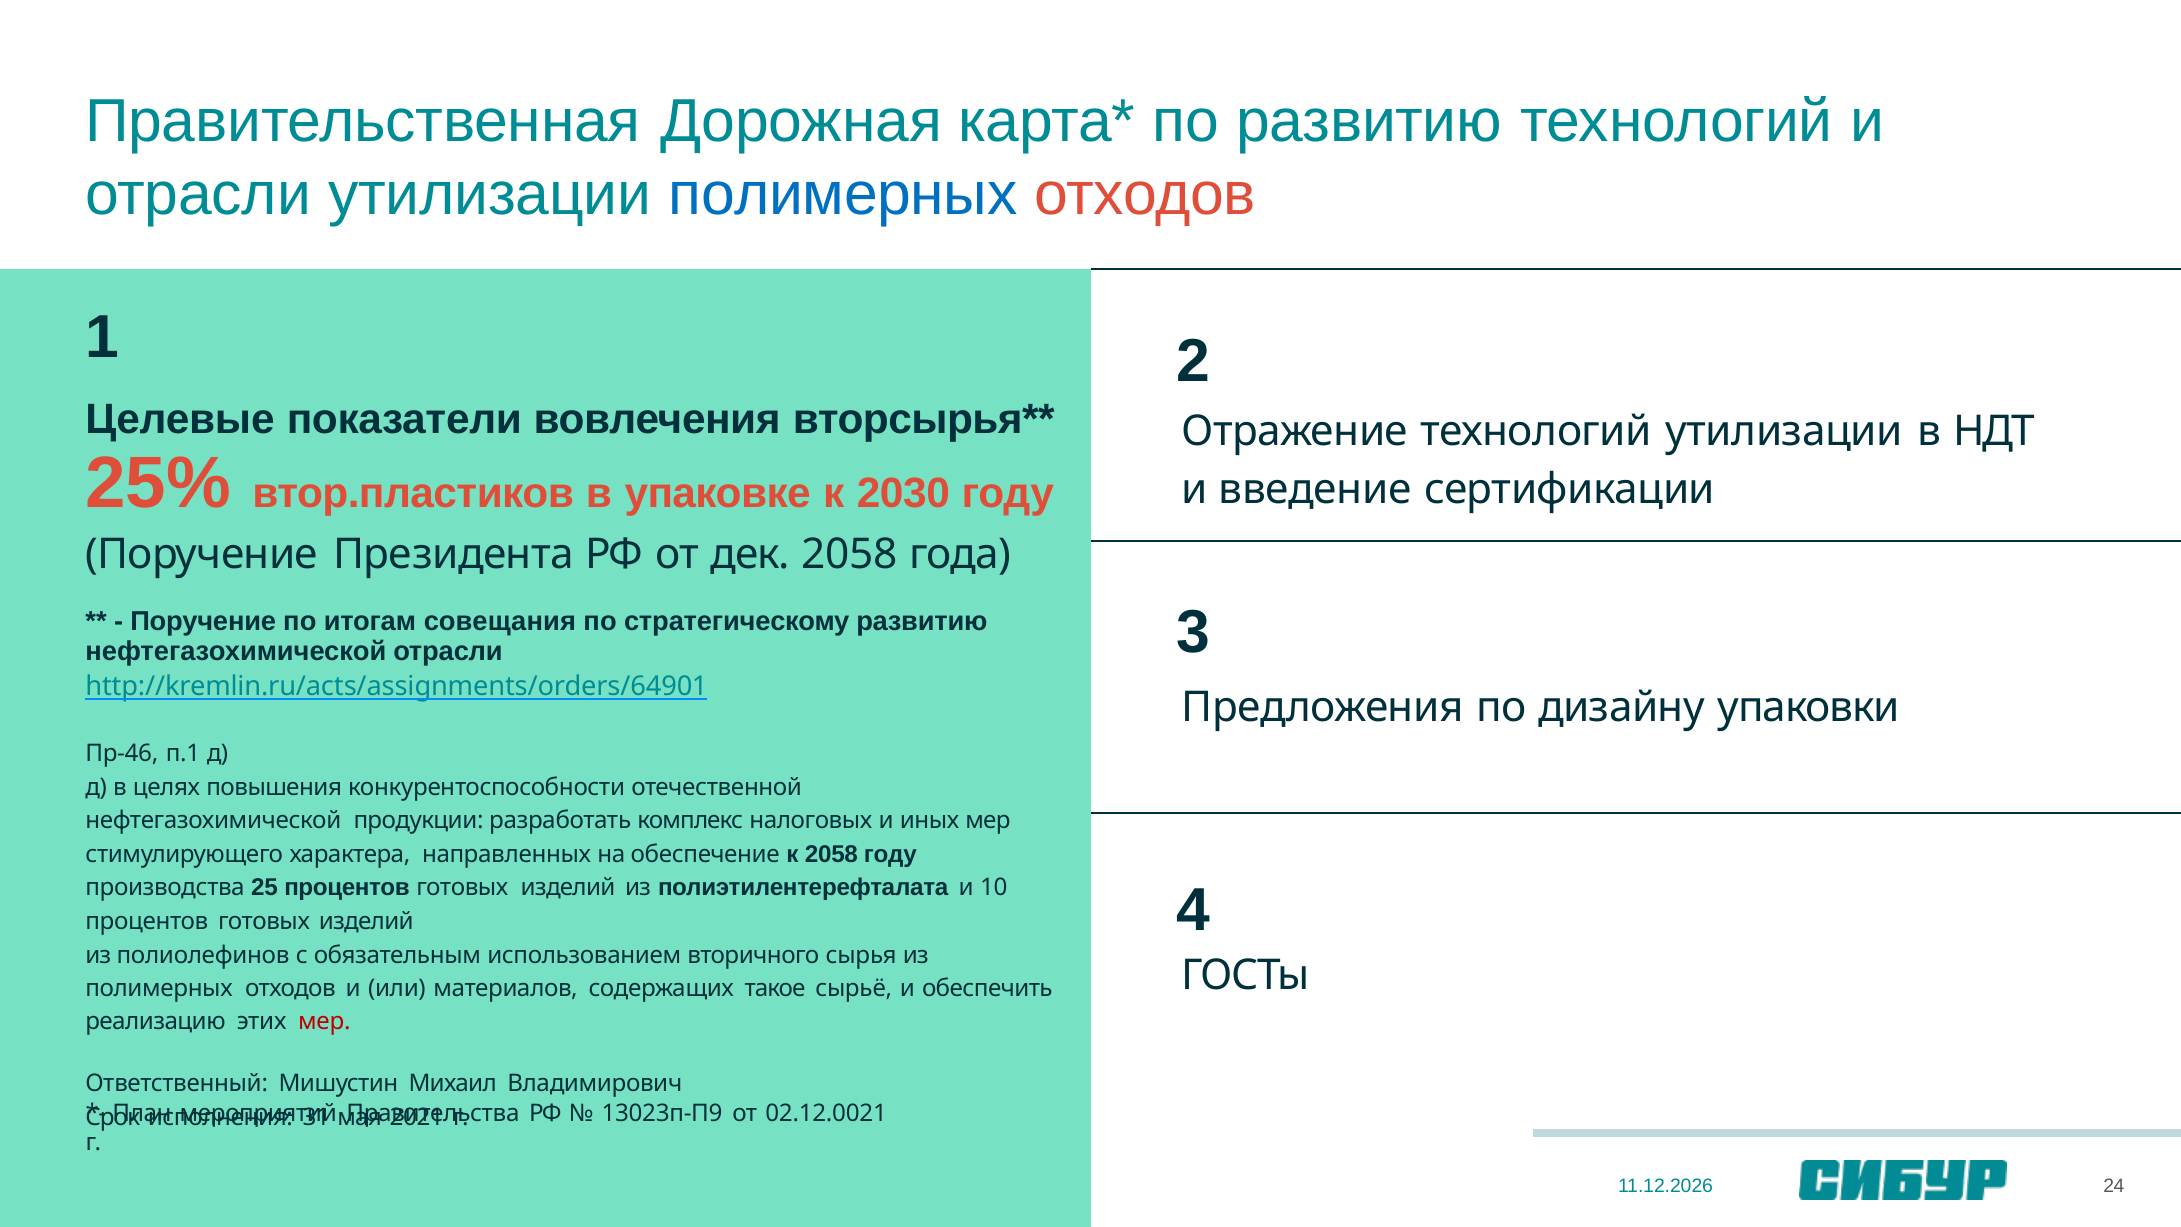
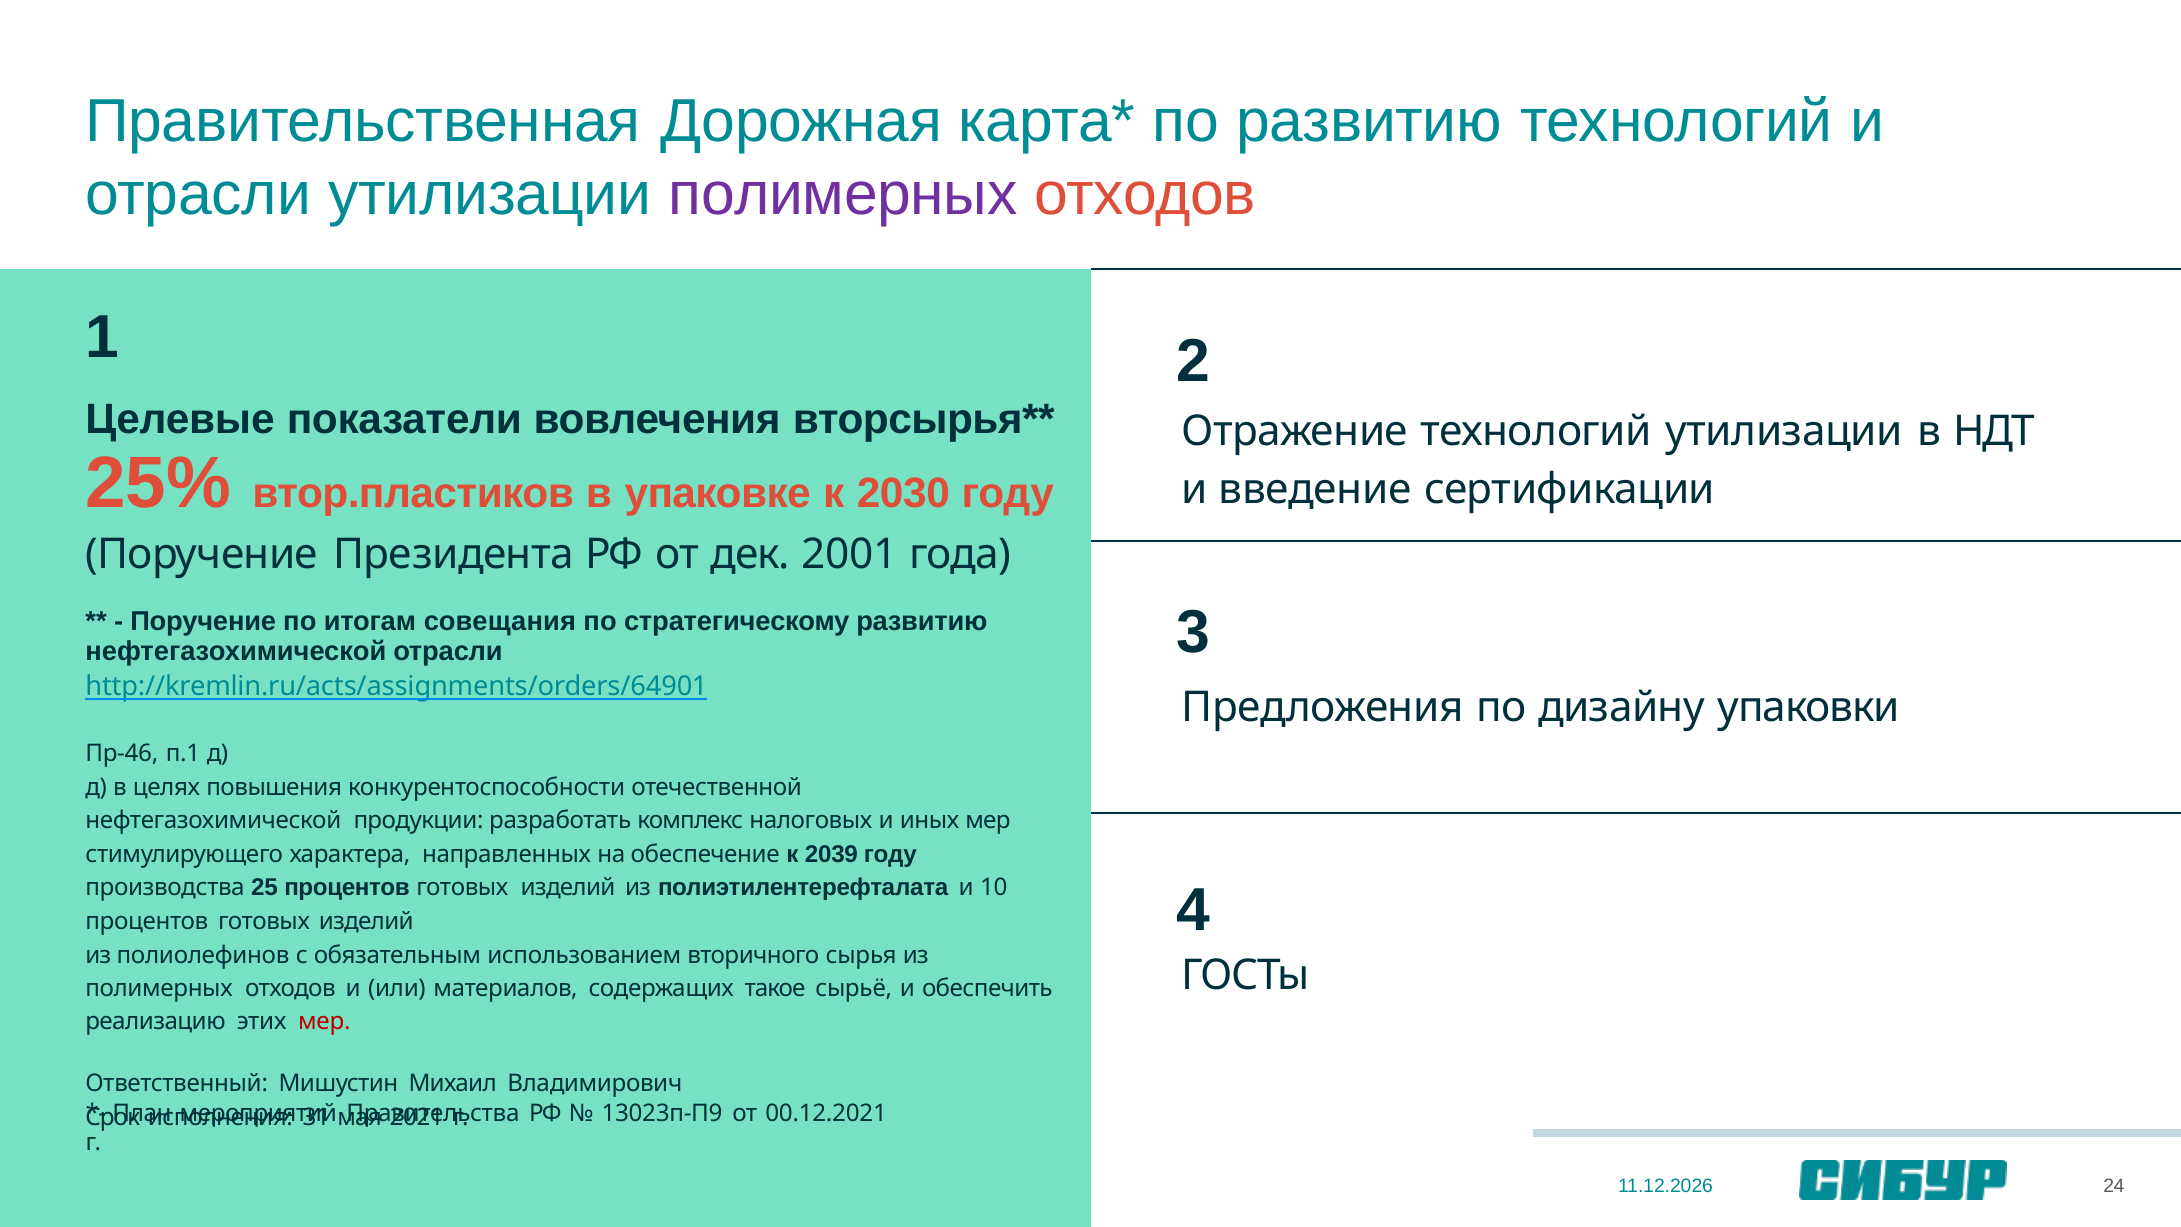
полимерных at (843, 195) colour: blue -> purple
дек 2058: 2058 -> 2001
к 2058: 2058 -> 2039
02.12.0021: 02.12.0021 -> 00.12.2021
